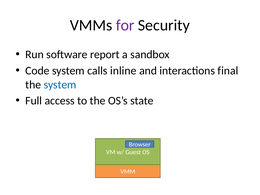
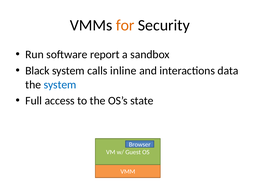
for colour: purple -> orange
Code: Code -> Black
final: final -> data
